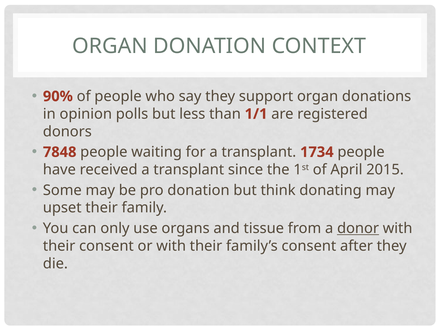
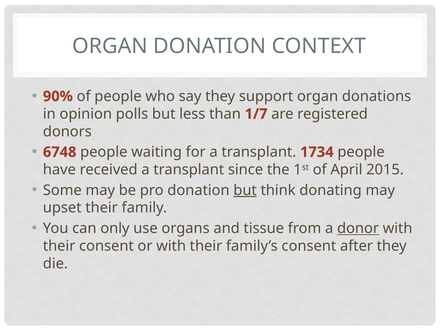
1/1: 1/1 -> 1/7
7848: 7848 -> 6748
but at (245, 190) underline: none -> present
